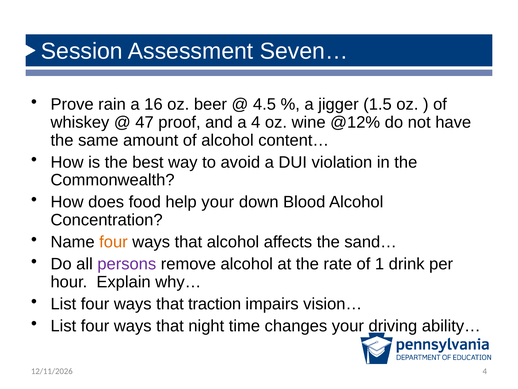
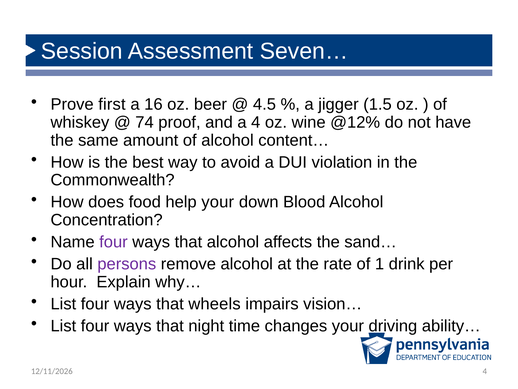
rain: rain -> first
47: 47 -> 74
four at (113, 242) colour: orange -> purple
traction: traction -> wheels
